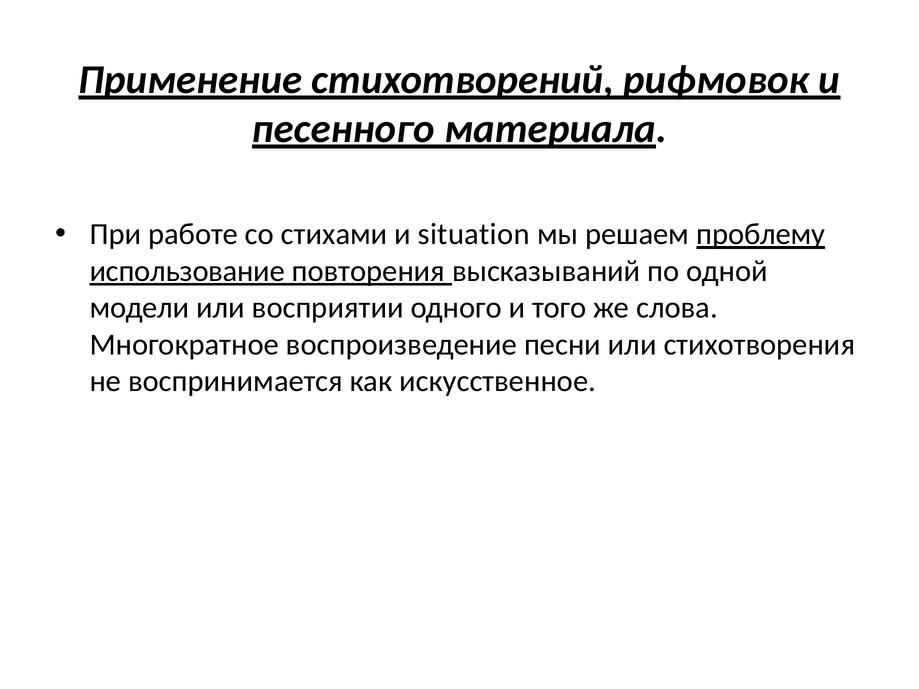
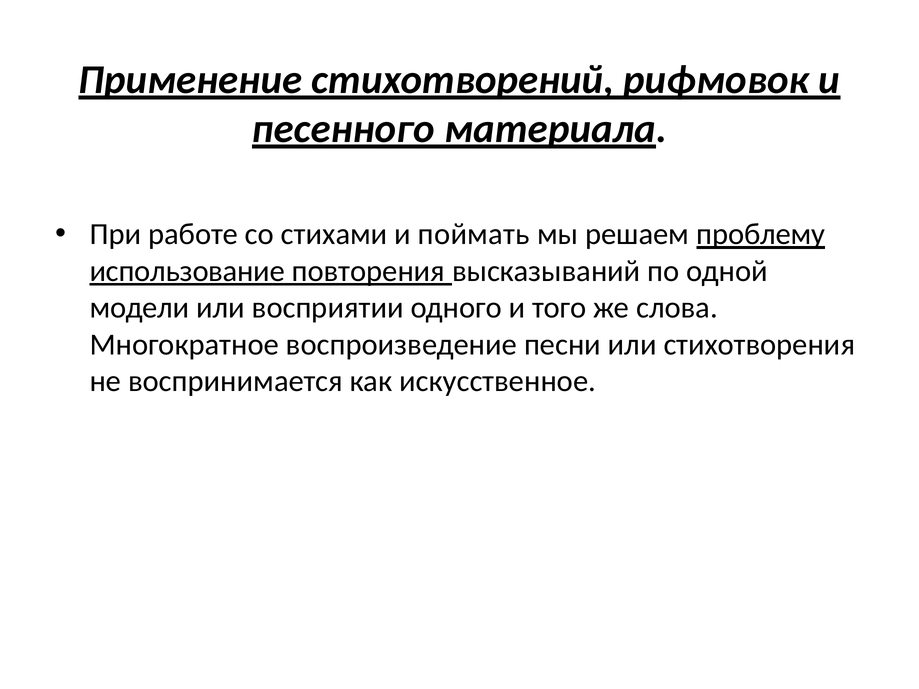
situation: situation -> поймать
